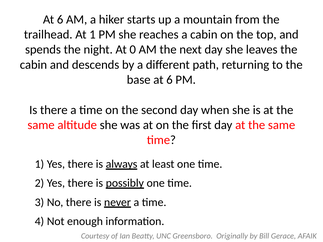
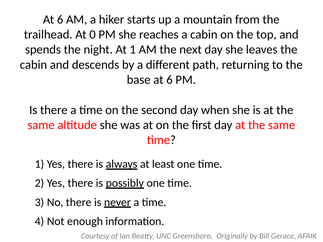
1: 1 -> 0
0: 0 -> 1
